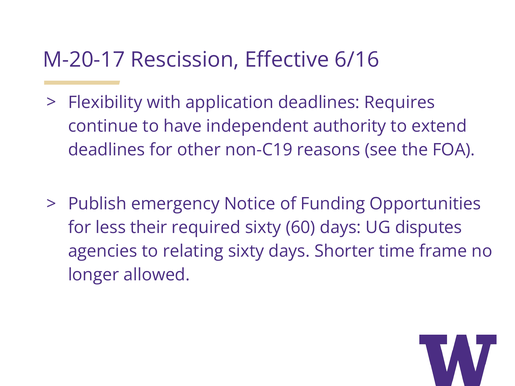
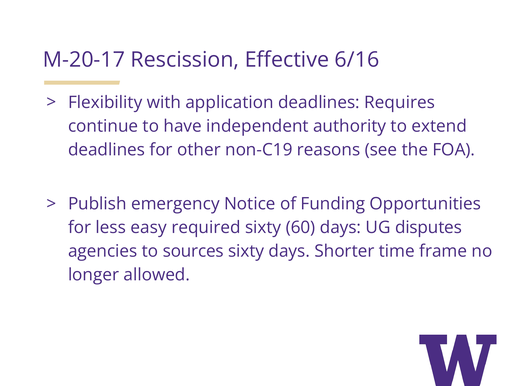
their: their -> easy
relating: relating -> sources
